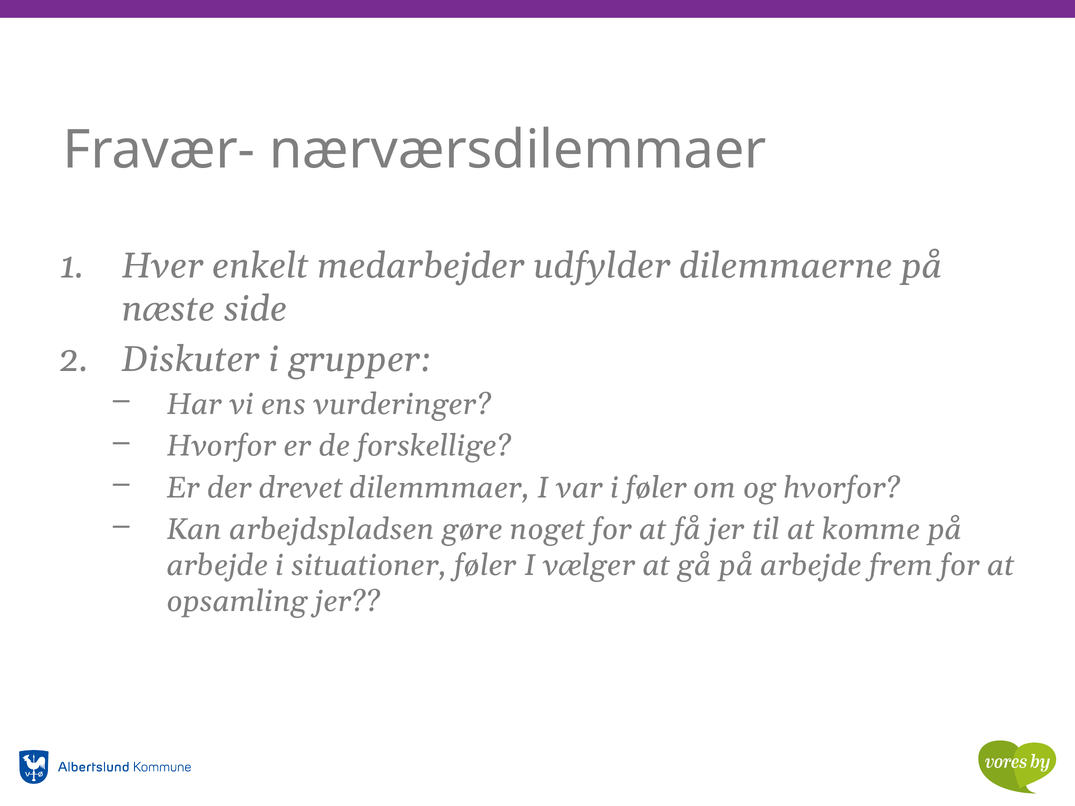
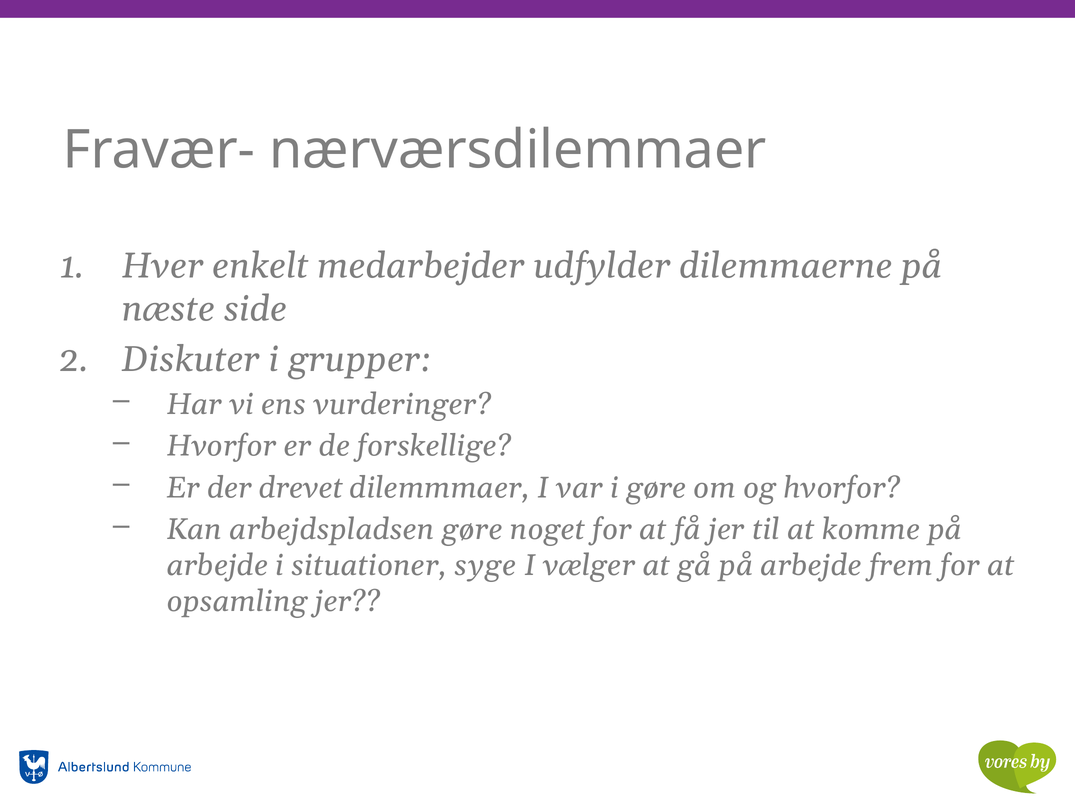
i føler: føler -> gøre
situationer føler: føler -> syge
